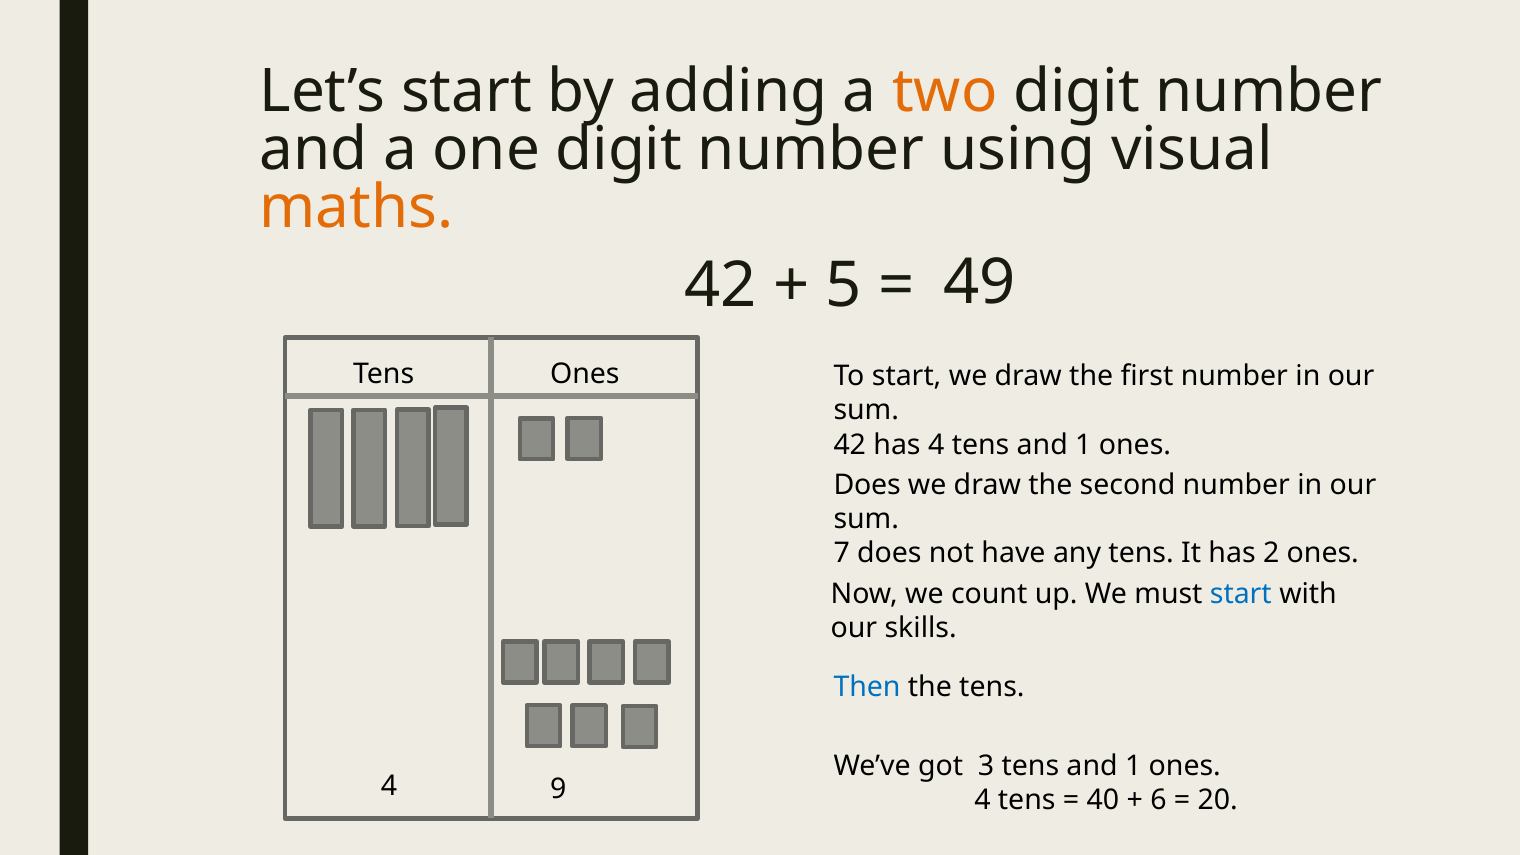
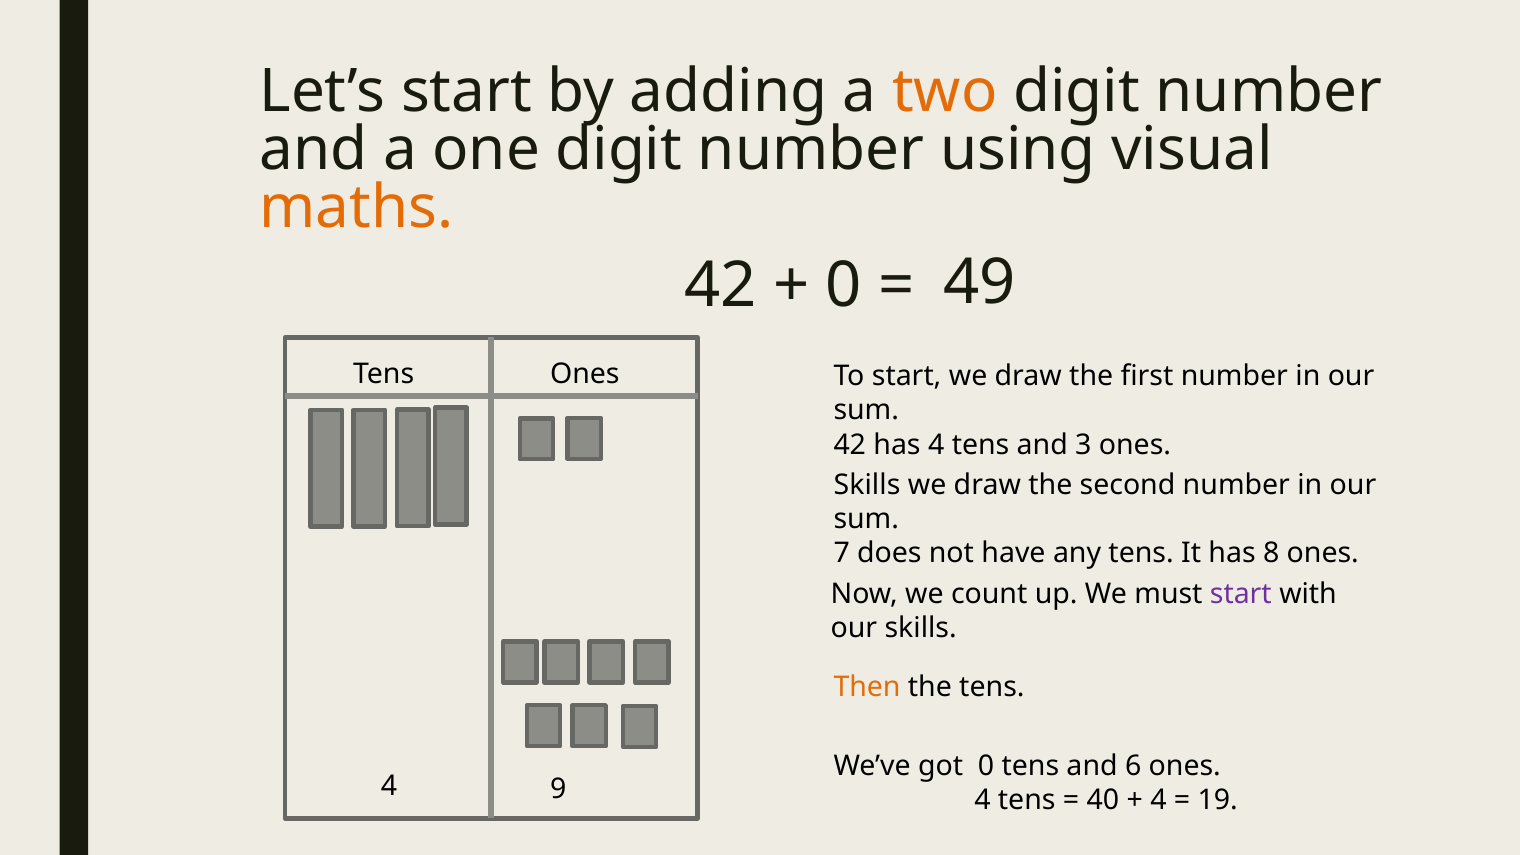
5 at (844, 285): 5 -> 0
4 tens and 1: 1 -> 3
Does at (867, 485): Does -> Skills
2: 2 -> 8
start at (1241, 594) colour: blue -> purple
Then colour: blue -> orange
got 3: 3 -> 0
1 at (1133, 766): 1 -> 6
6 at (1158, 800): 6 -> 4
20: 20 -> 19
